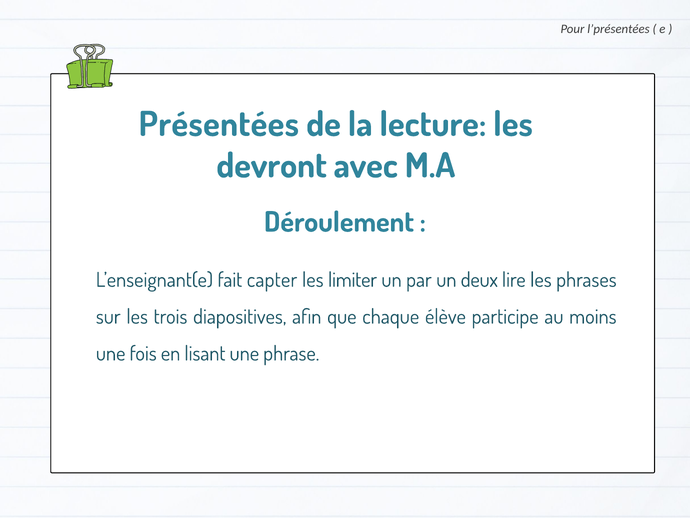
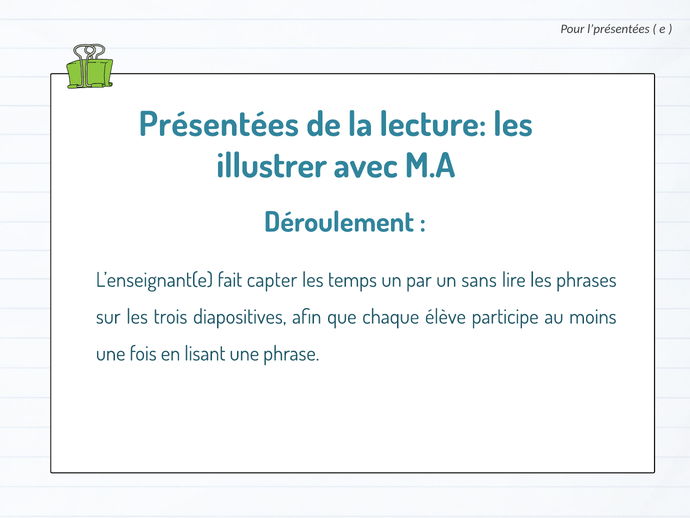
devront: devront -> illustrer
limiter: limiter -> temps
deux: deux -> sans
